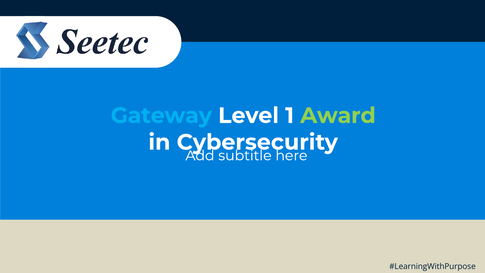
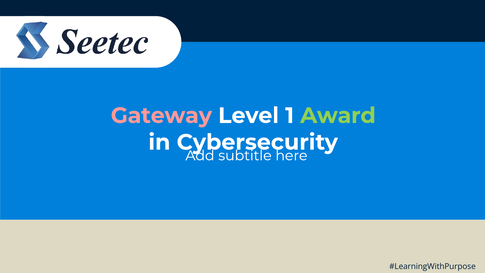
Gateway colour: light blue -> pink
